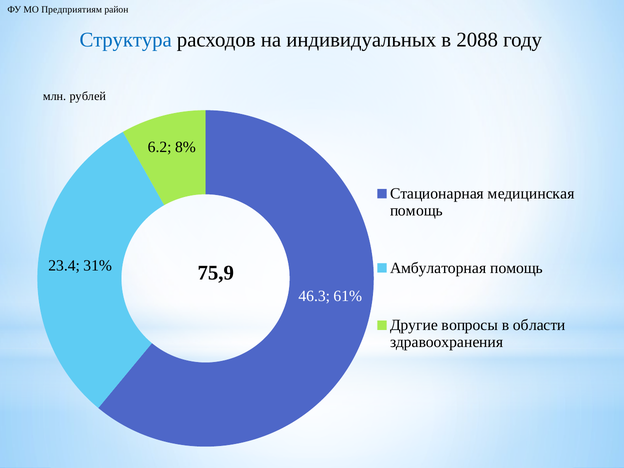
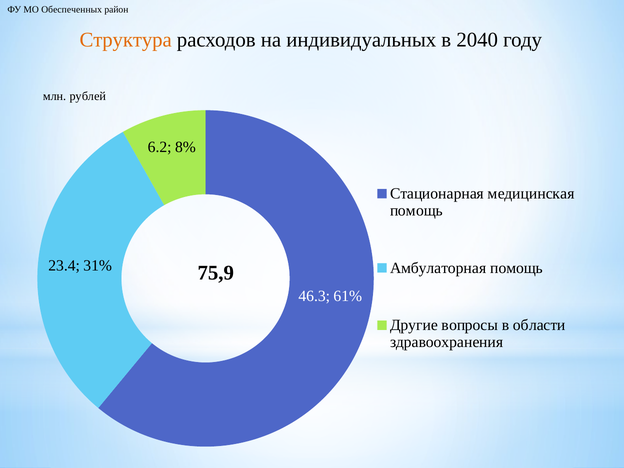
Предприятиям: Предприятиям -> Обеспеченных
Структура colour: blue -> orange
2088: 2088 -> 2040
